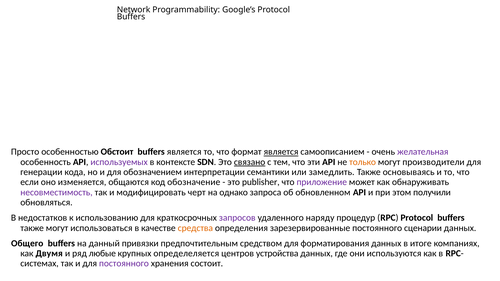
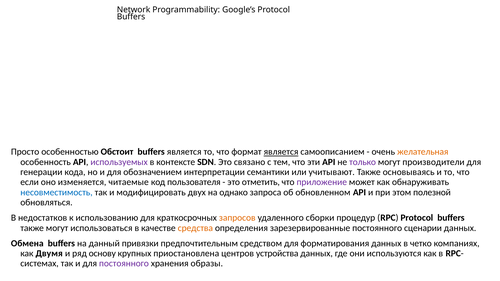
желательная colour: purple -> orange
связано underline: present -> none
только colour: orange -> purple
замедлить: замедлить -> учитывают
общаются: общаются -> читаемые
обозначение: обозначение -> пользователя
publisher: publisher -> отметить
несовместимость colour: purple -> blue
черт: черт -> двух
получили: получили -> полезной
запросов colour: purple -> orange
наряду: наряду -> сборки
Общего: Общего -> Обмена
итоге: итоге -> четко
любые: любые -> основу
определеляется: определеляется -> приостановлена
состоит: состоит -> образы
